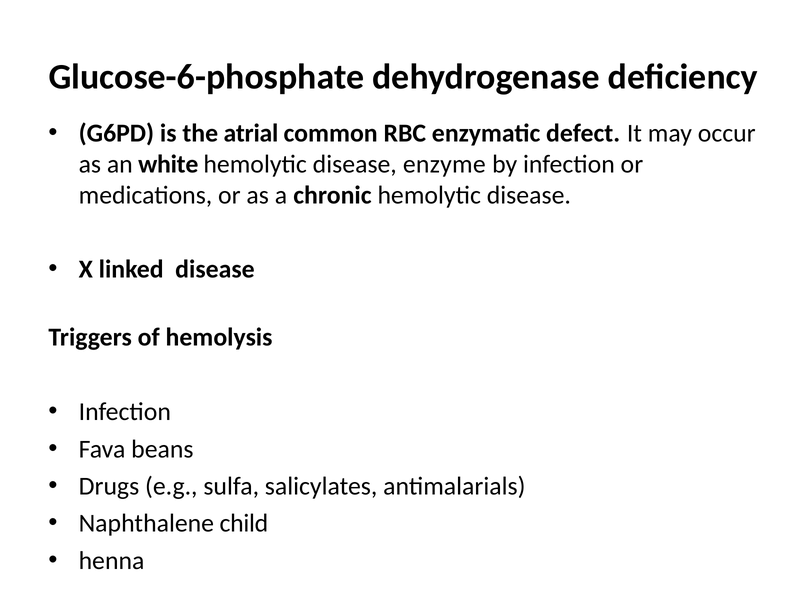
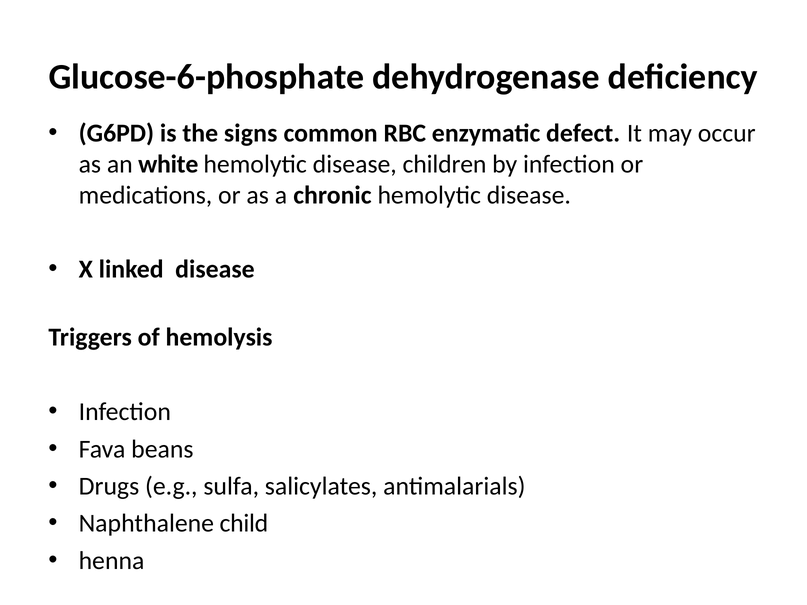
atrial: atrial -> signs
enzyme: enzyme -> children
